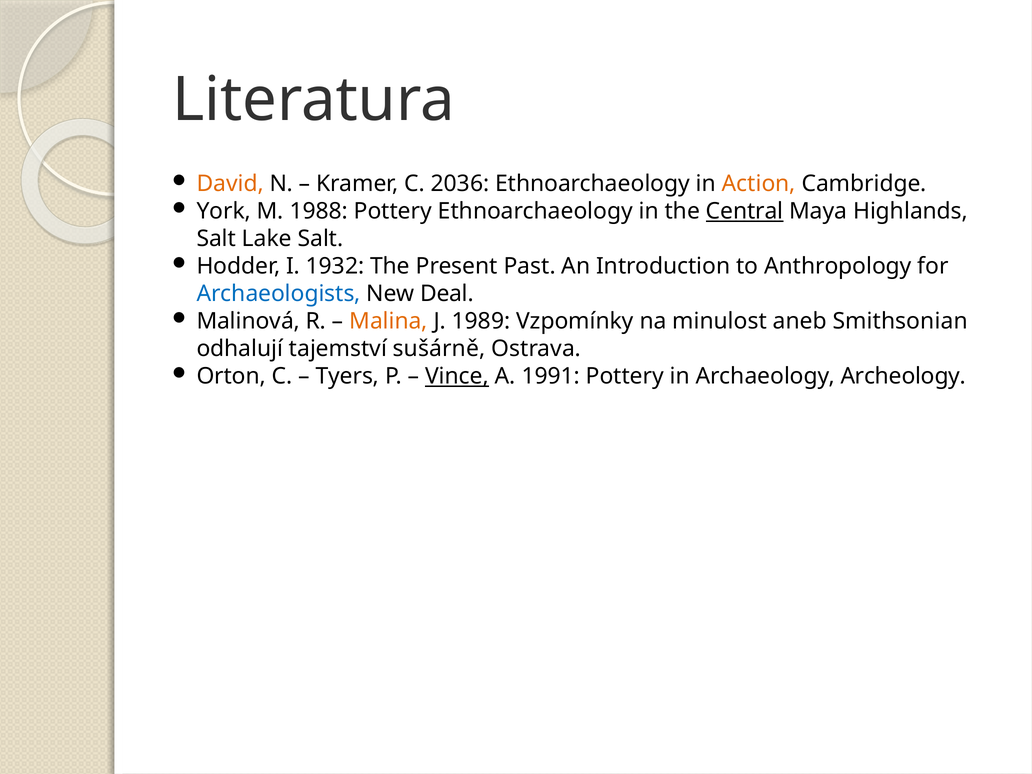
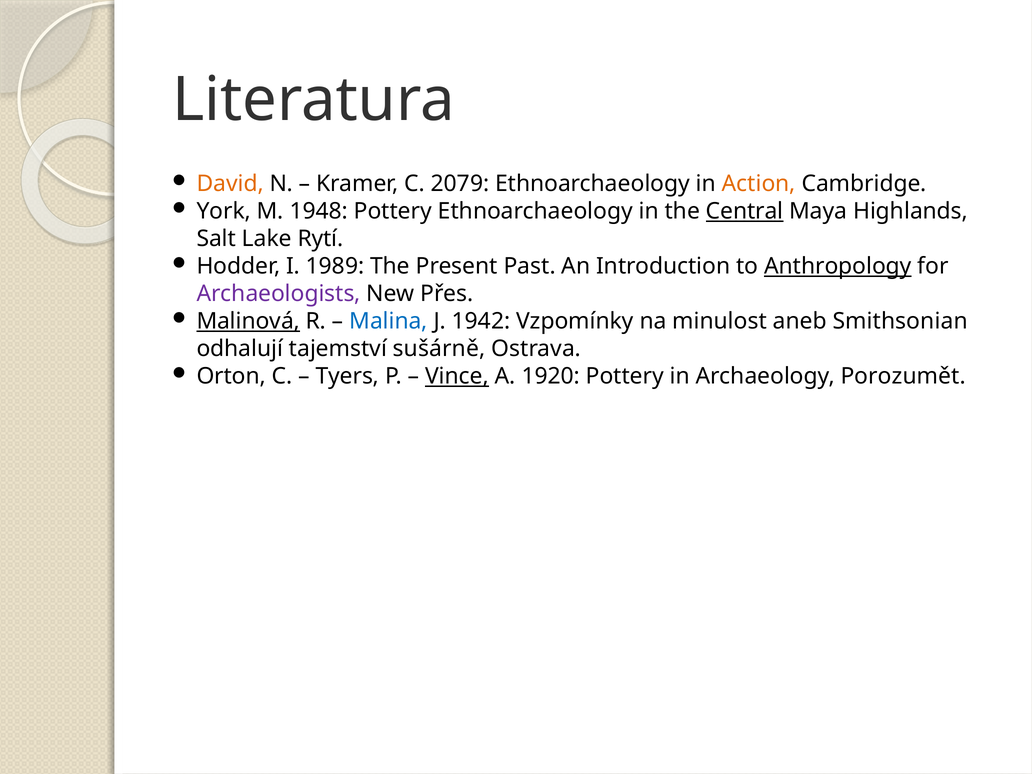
2036: 2036 -> 2079
1988: 1988 -> 1948
Lake Salt: Salt -> Rytí
1932: 1932 -> 1989
Anthropology underline: none -> present
Archaeologists colour: blue -> purple
Deal: Deal -> Přes
Malinová underline: none -> present
Malina colour: orange -> blue
1989: 1989 -> 1942
1991: 1991 -> 1920
Archeology: Archeology -> Porozumět
